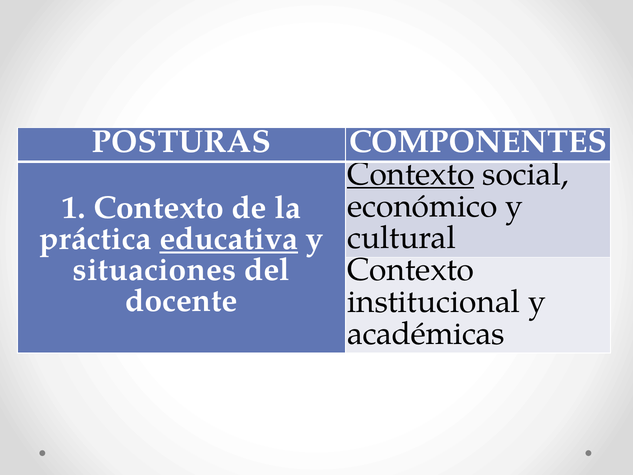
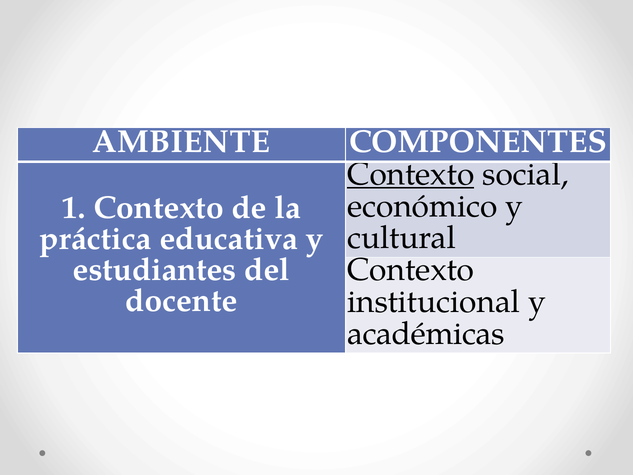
POSTURAS: POSTURAS -> AMBIENTE
educativa underline: present -> none
situaciones: situaciones -> estudiantes
